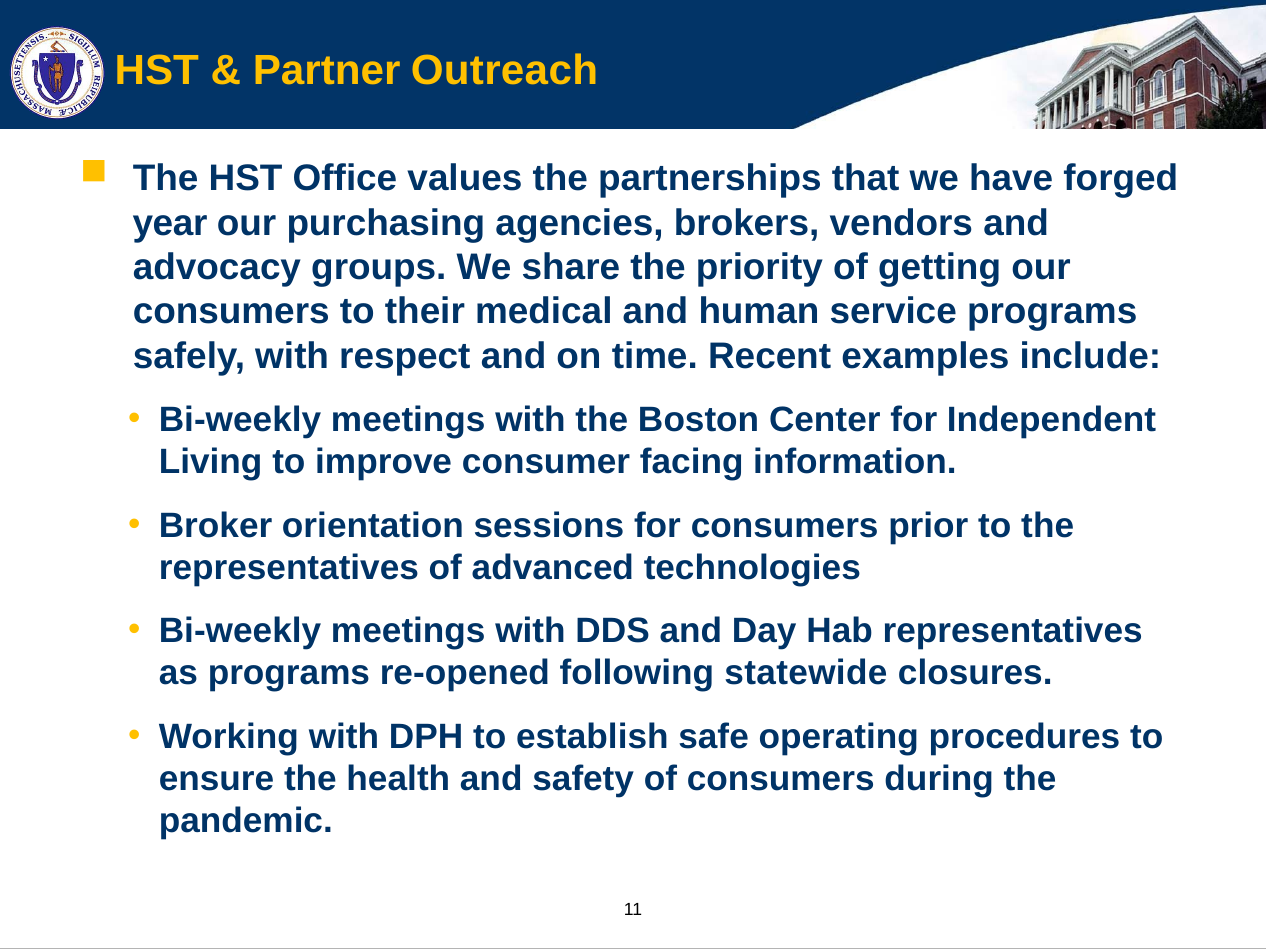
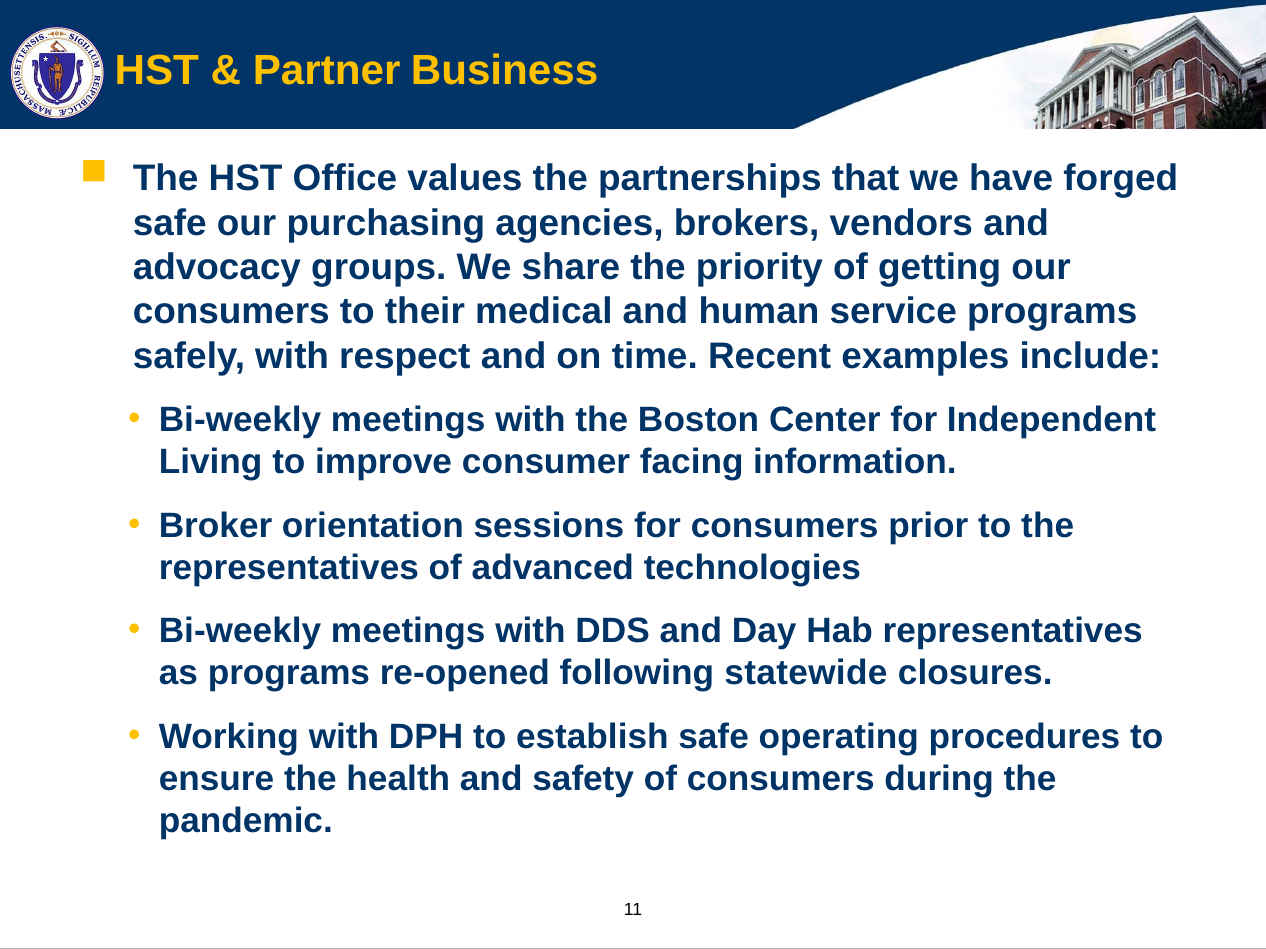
Outreach: Outreach -> Business
year at (170, 223): year -> safe
